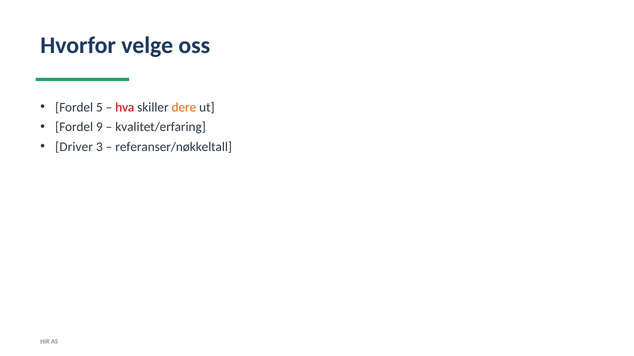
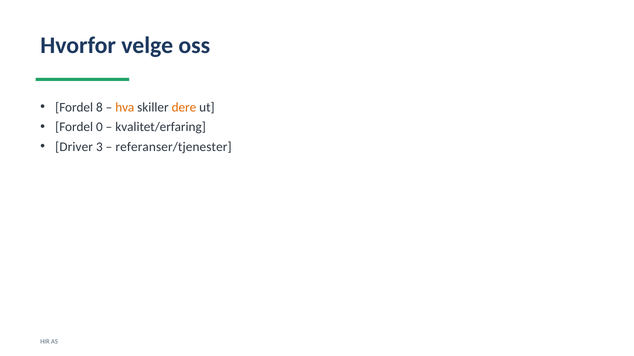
5: 5 -> 8
hva colour: red -> orange
9: 9 -> 0
referanser/nøkkeltall: referanser/nøkkeltall -> referanser/tjenester
